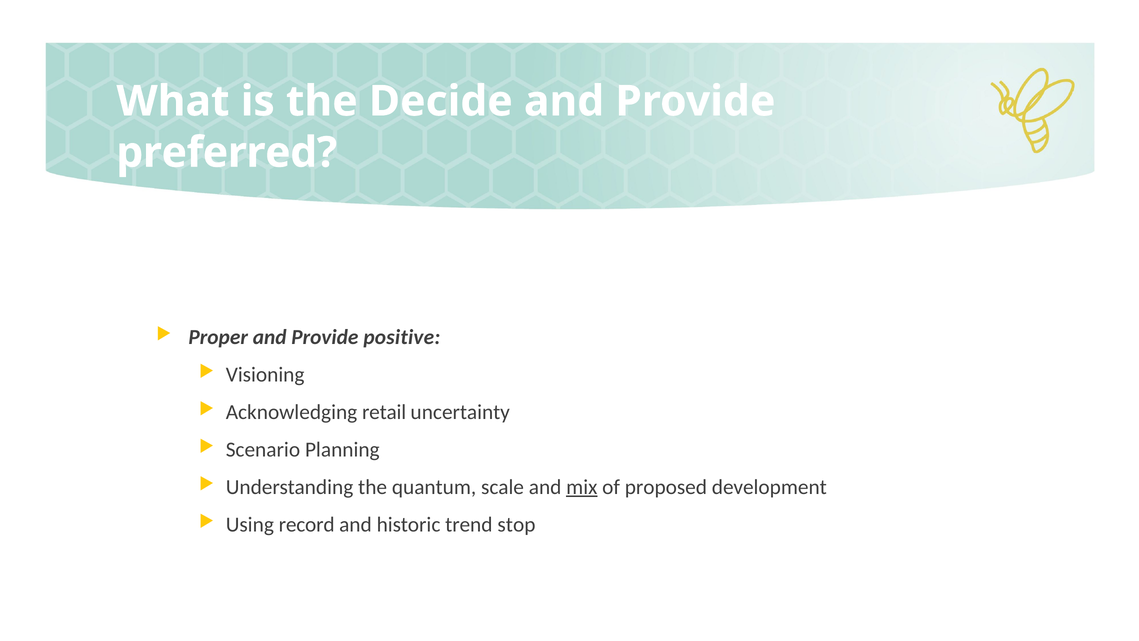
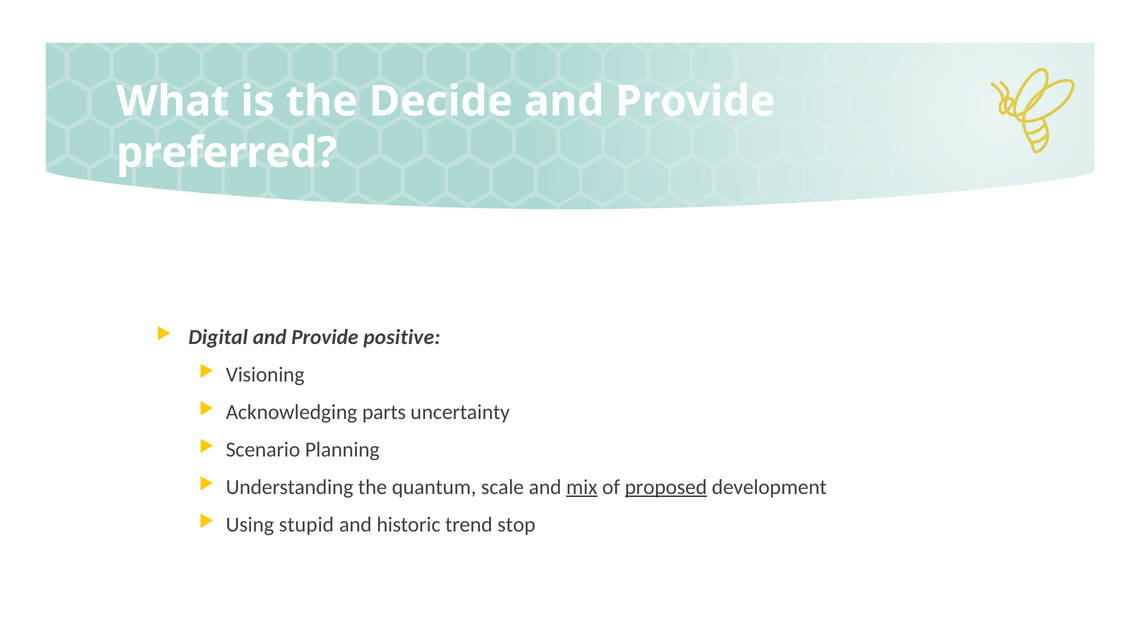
Proper: Proper -> Digital
retail: retail -> parts
proposed underline: none -> present
record: record -> stupid
